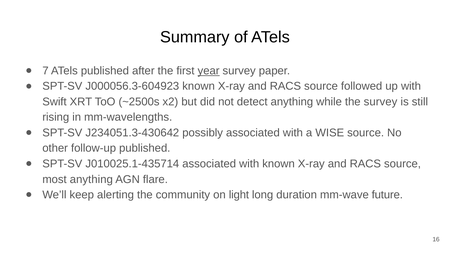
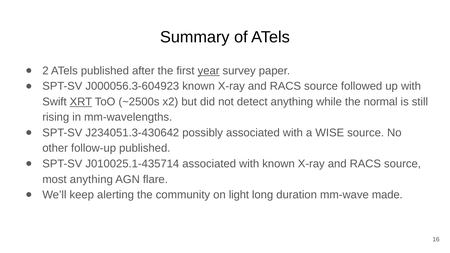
7: 7 -> 2
XRT underline: none -> present
the survey: survey -> normal
future: future -> made
